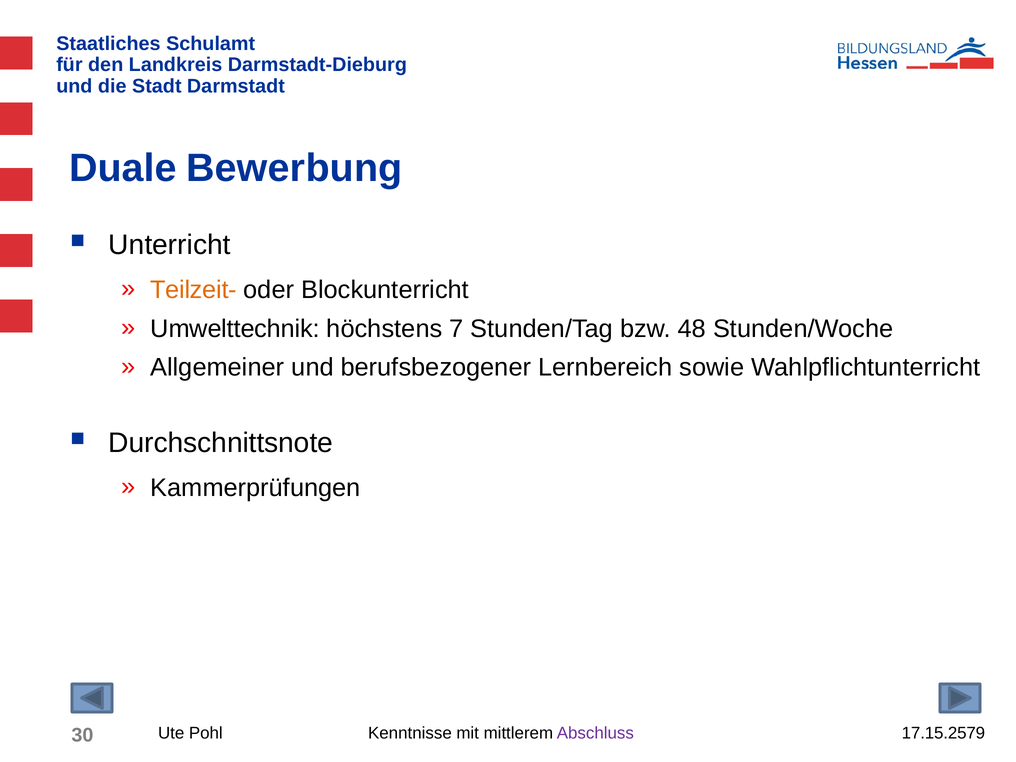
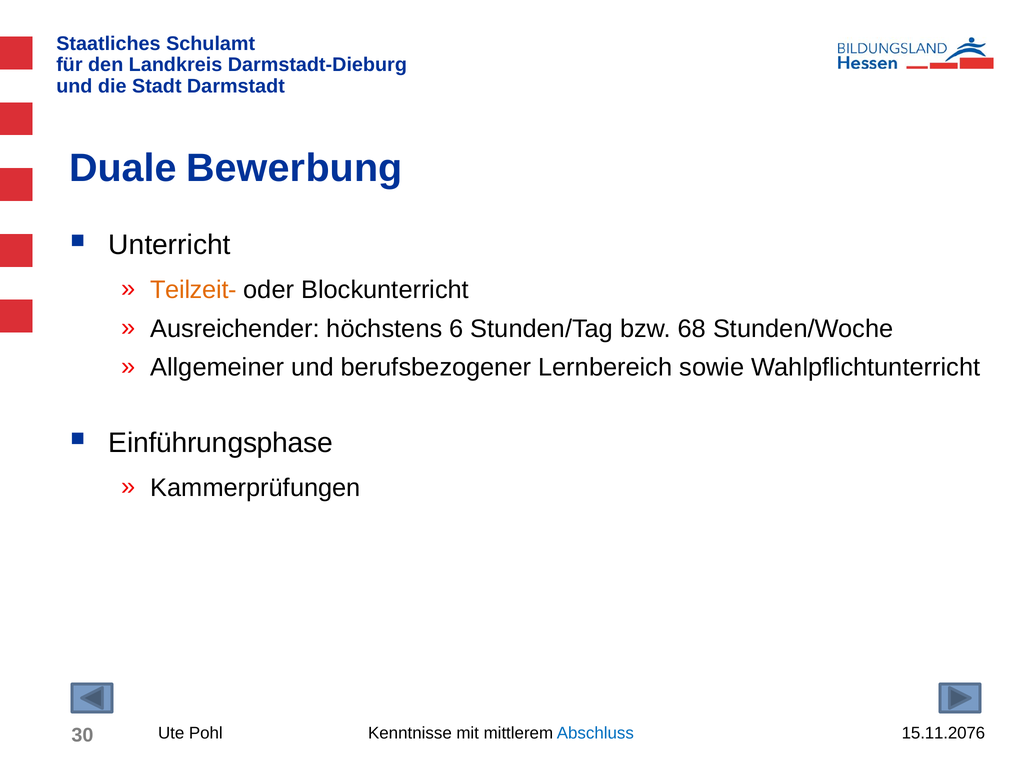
Umwelttechnik: Umwelttechnik -> Ausreichender
7: 7 -> 6
48: 48 -> 68
Durchschnittsnote: Durchschnittsnote -> Einführungsphase
17.15.2579: 17.15.2579 -> 15.11.2076
Abschluss colour: purple -> blue
